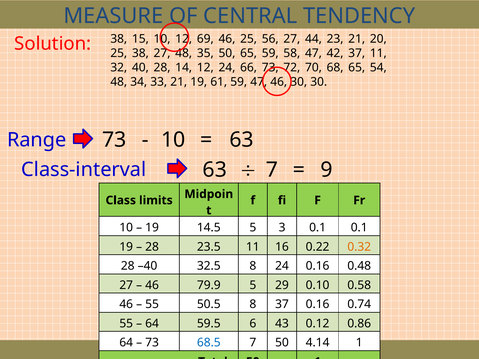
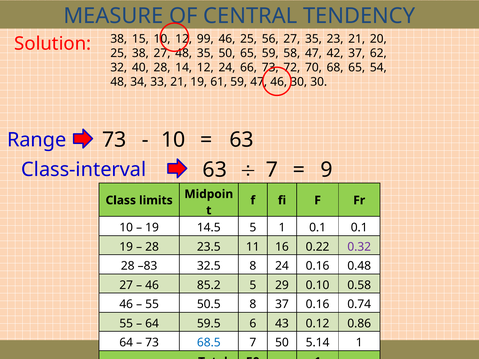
69: 69 -> 99
27 44: 44 -> 35
37 11: 11 -> 62
5 3: 3 -> 1
0.32 colour: orange -> purple
–40: –40 -> –83
79.9: 79.9 -> 85.2
4.14: 4.14 -> 5.14
